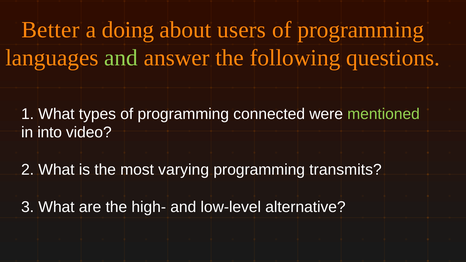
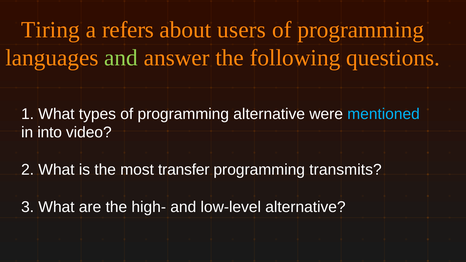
Better: Better -> Tiring
doing: doing -> refers
programming connected: connected -> alternative
mentioned colour: light green -> light blue
varying: varying -> transfer
